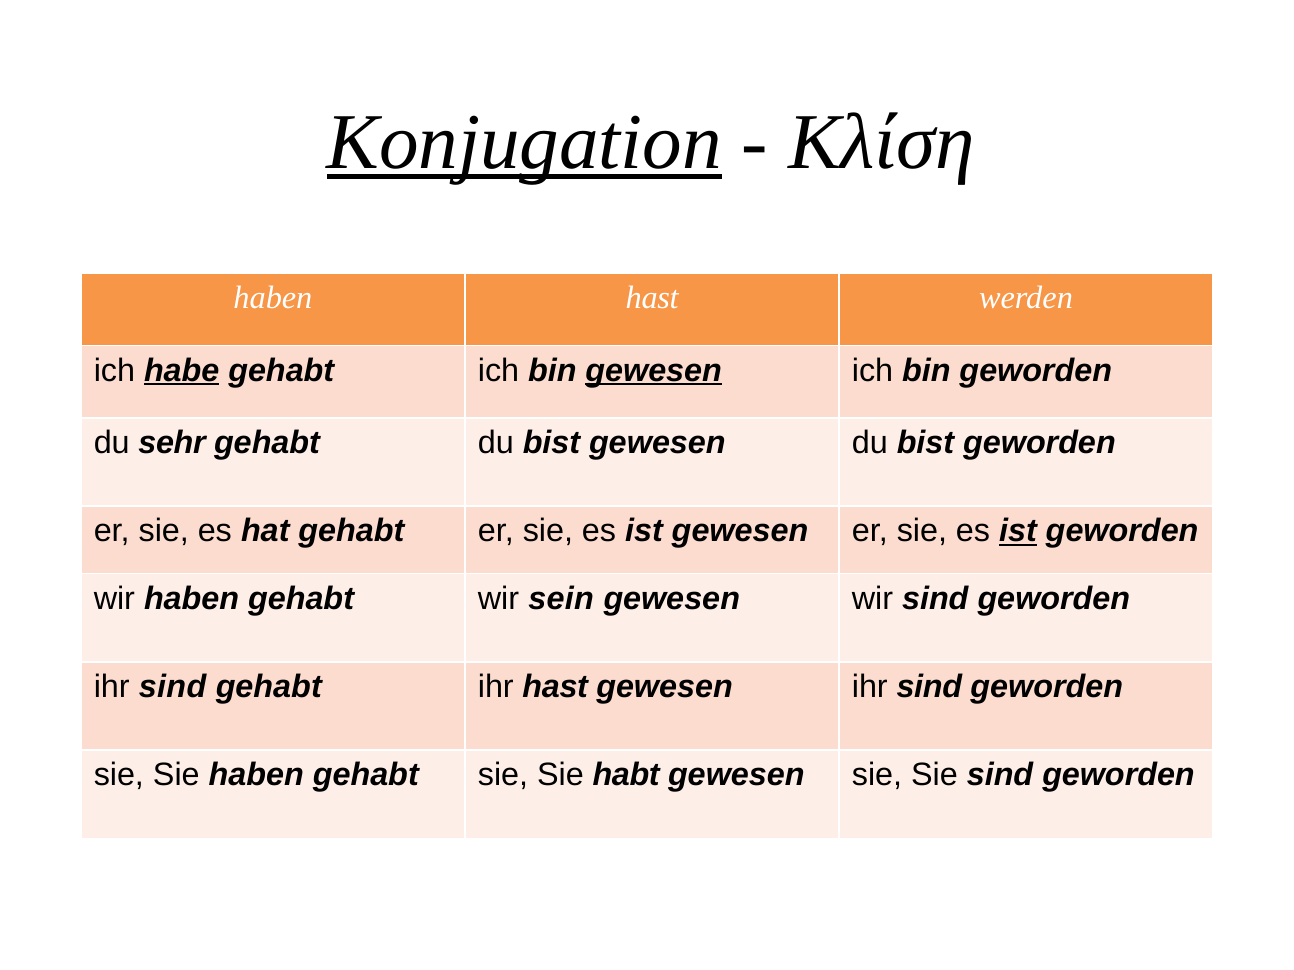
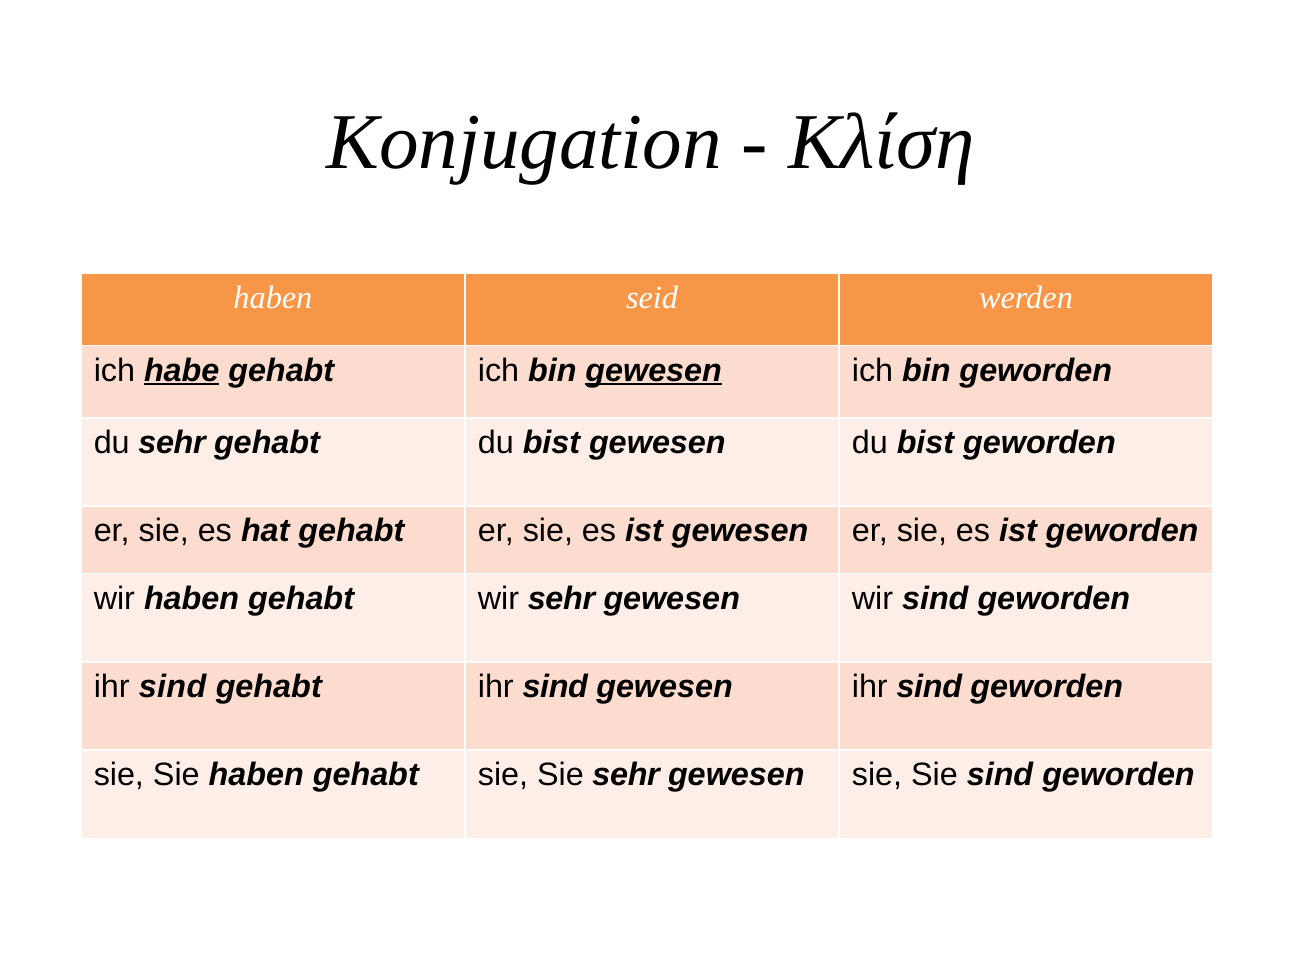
Konjugation underline: present -> none
haben hast: hast -> seid
ist at (1018, 532) underline: present -> none
wir sein: sein -> sehr
gehabt ihr hast: hast -> sind
Sie habt: habt -> sehr
